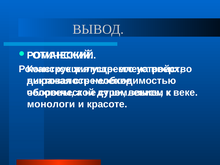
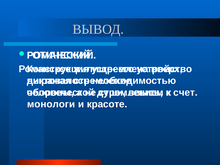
веке: веке -> счет
